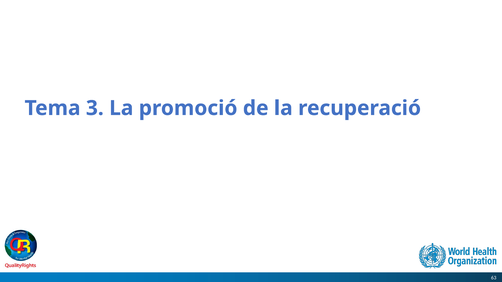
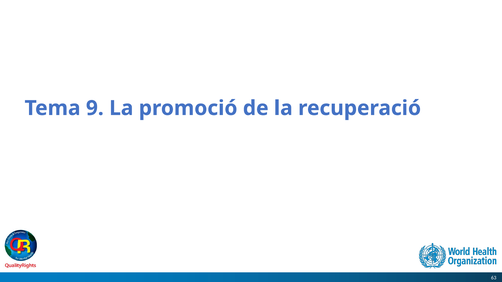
3: 3 -> 9
